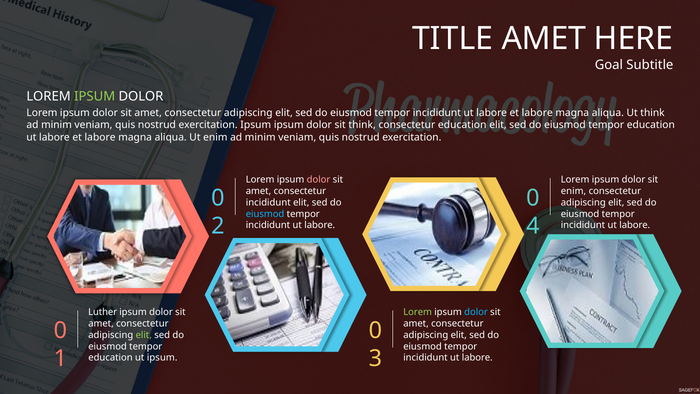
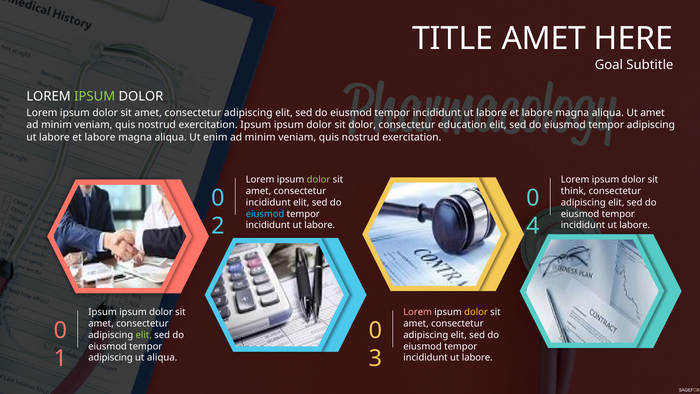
Ut think: think -> amet
sit think: think -> dolor
education at (651, 125): education -> adipiscing
dolor at (319, 180) colour: pink -> light green
enim at (573, 191): enim -> think
Luther at (103, 312): Luther -> Ipsum
Lorem at (418, 312) colour: light green -> pink
dolor at (476, 312) colour: light blue -> yellow
education at (110, 358): education -> adipiscing
ut ipsum: ipsum -> aliqua
